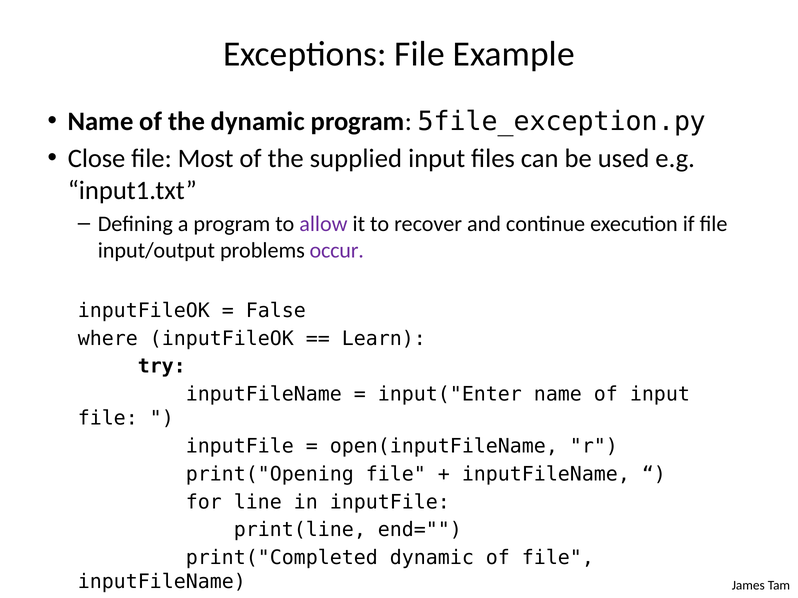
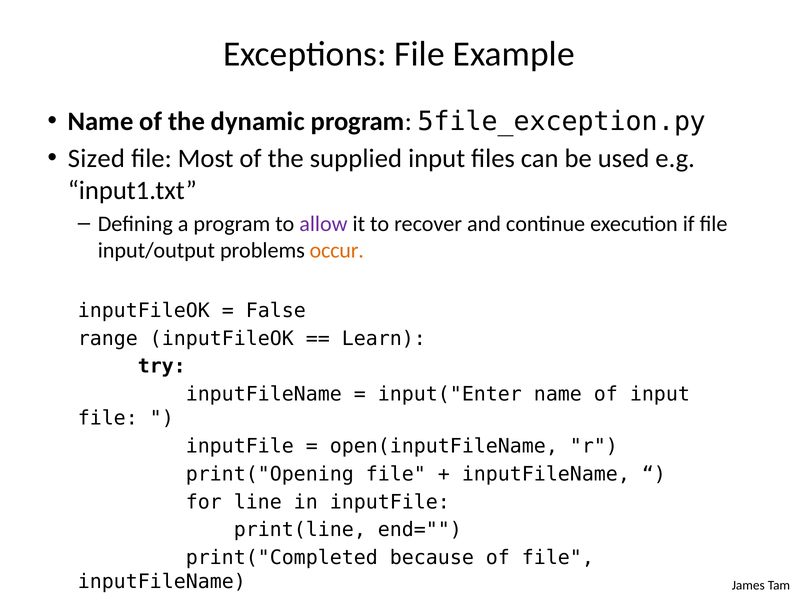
Close: Close -> Sized
occur colour: purple -> orange
where: where -> range
print("Completed dynamic: dynamic -> because
